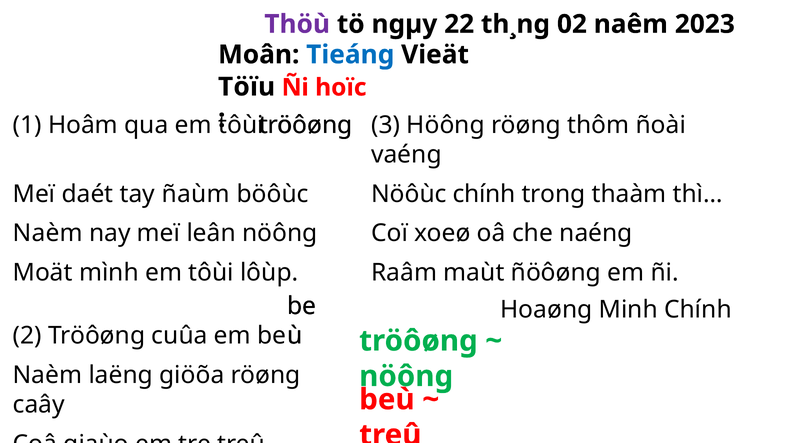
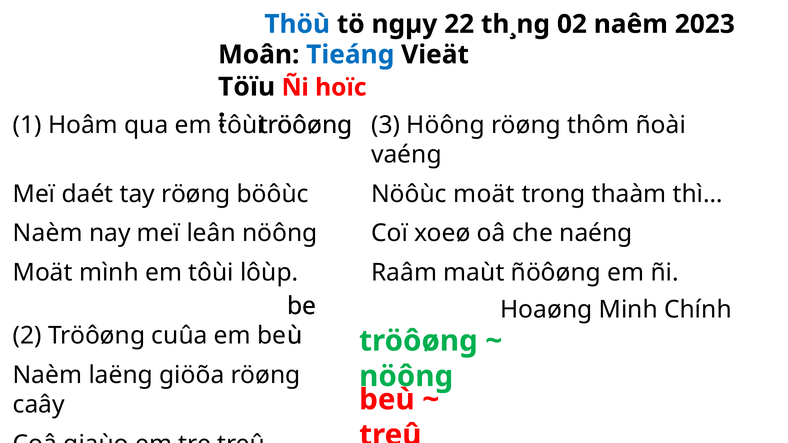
Thöù colour: purple -> blue
tay ñaùm: ñaùm -> röøng
Nöôùc chính: chính -> moät
